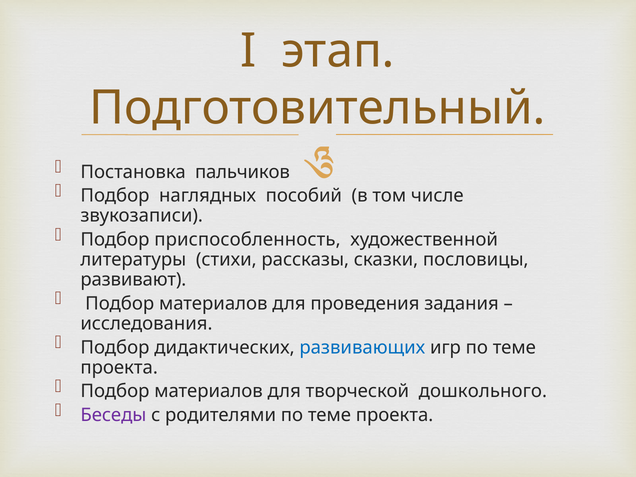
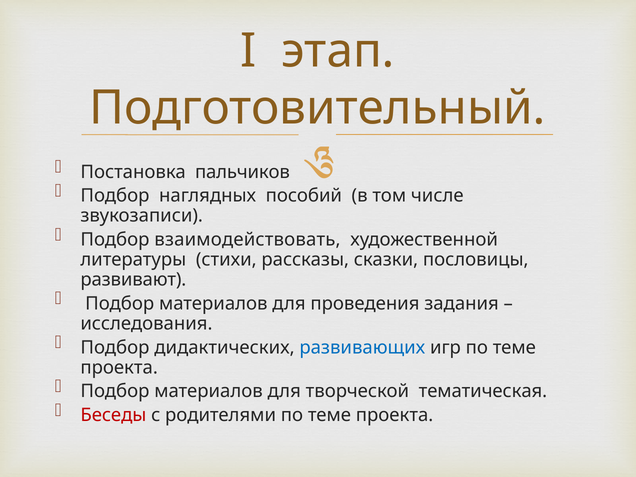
приспособленность: приспособленность -> взаимодействовать
дошкольного: дошкольного -> тематическая
Беседы colour: purple -> red
